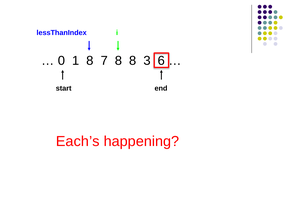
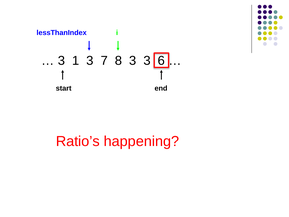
0 at (61, 61): 0 -> 3
1 8: 8 -> 3
8 8: 8 -> 3
Each’s: Each’s -> Ratio’s
